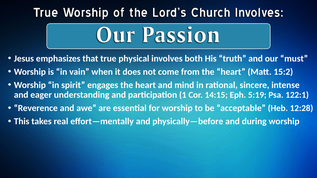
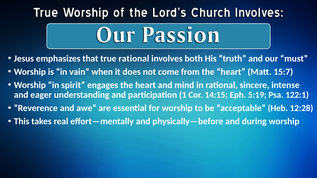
true physical: physical -> rational
15:2: 15:2 -> 15:7
